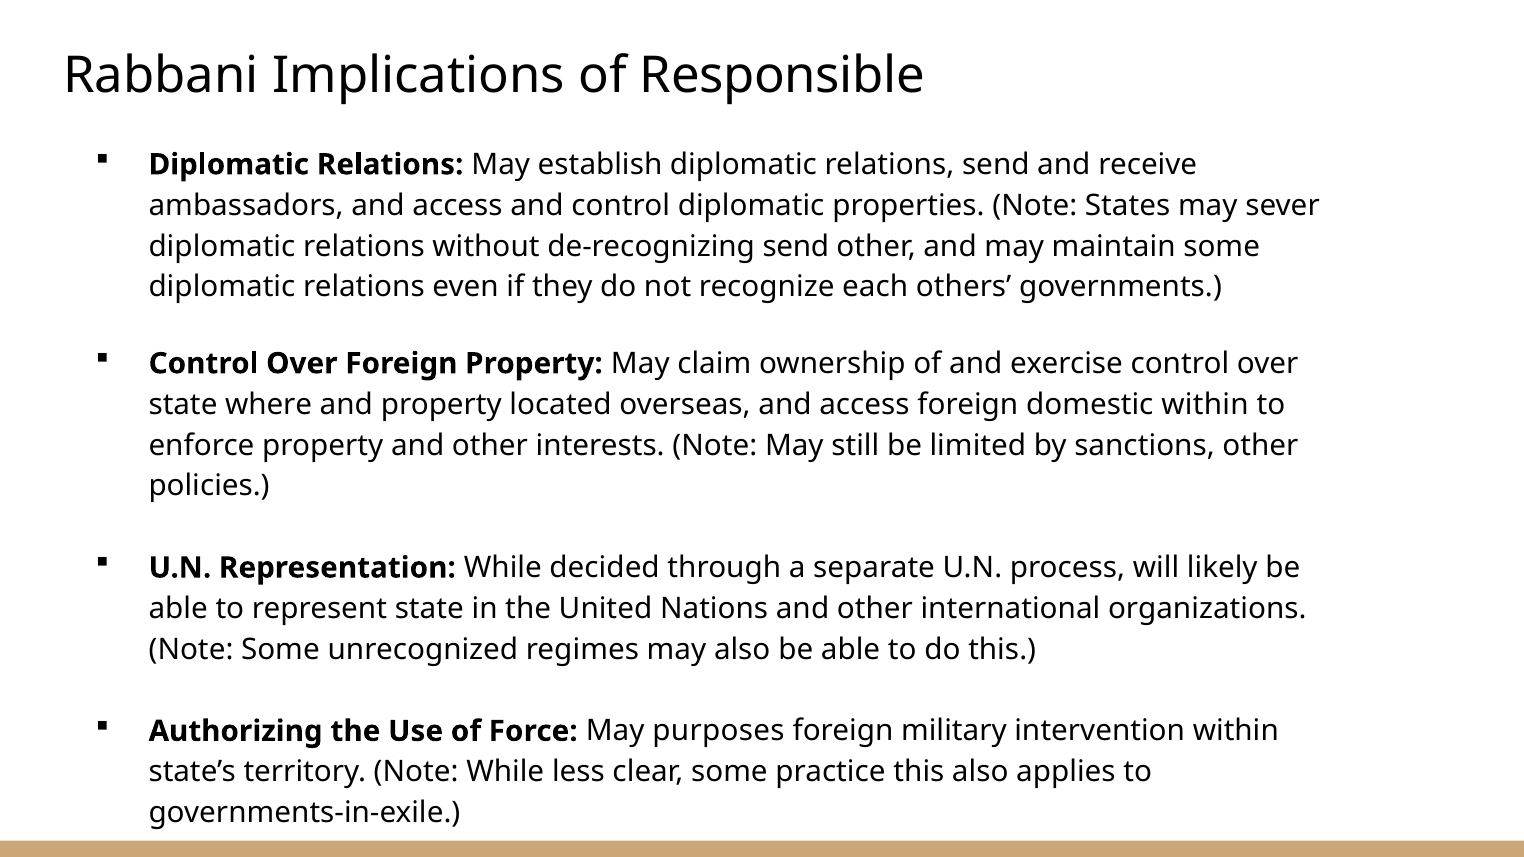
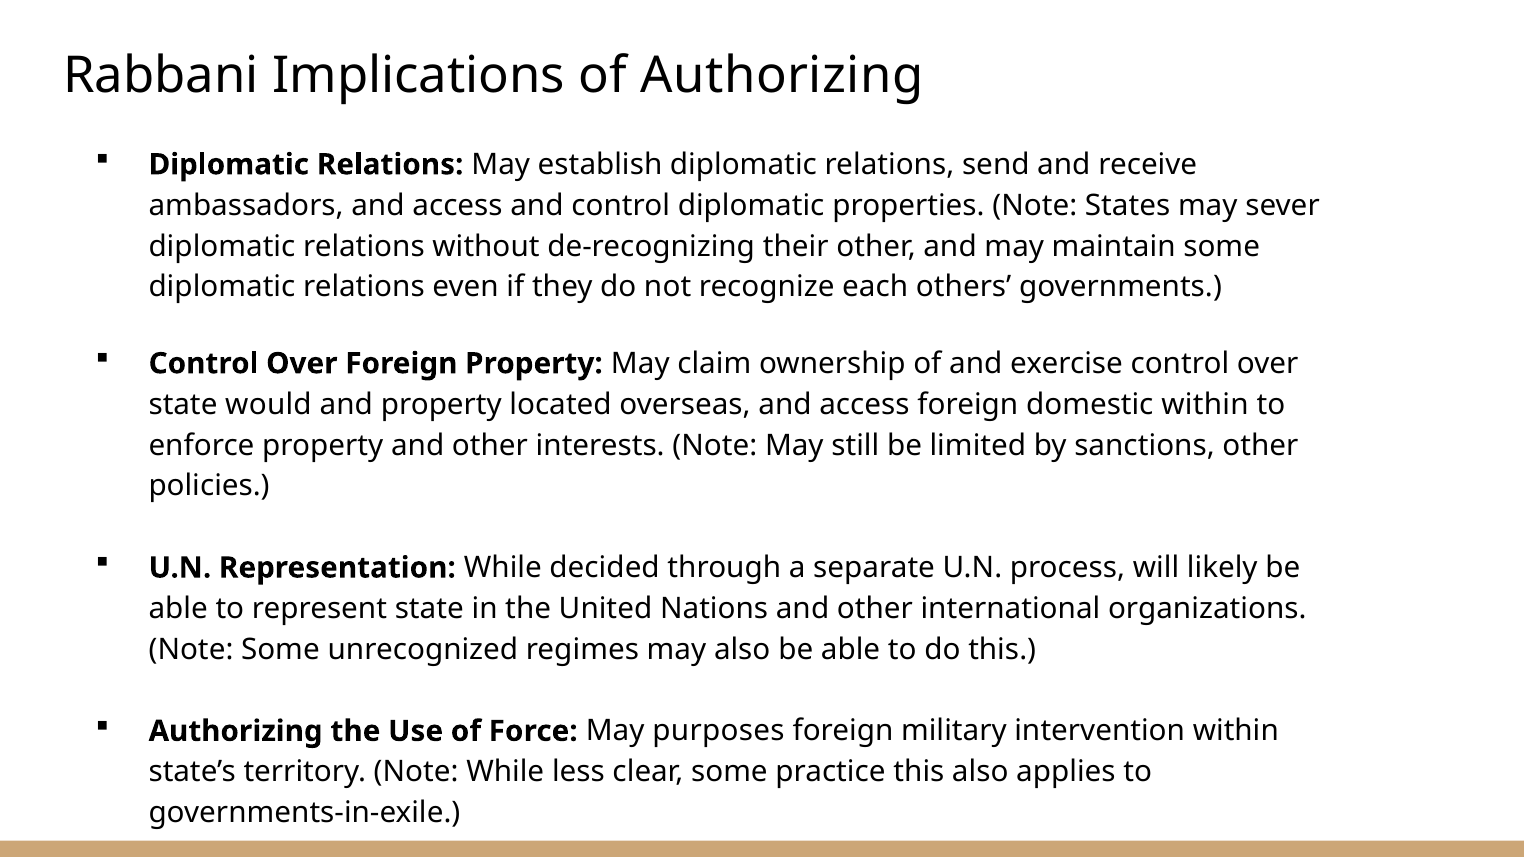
of Responsible: Responsible -> Authorizing
de-recognizing send: send -> their
where: where -> would
